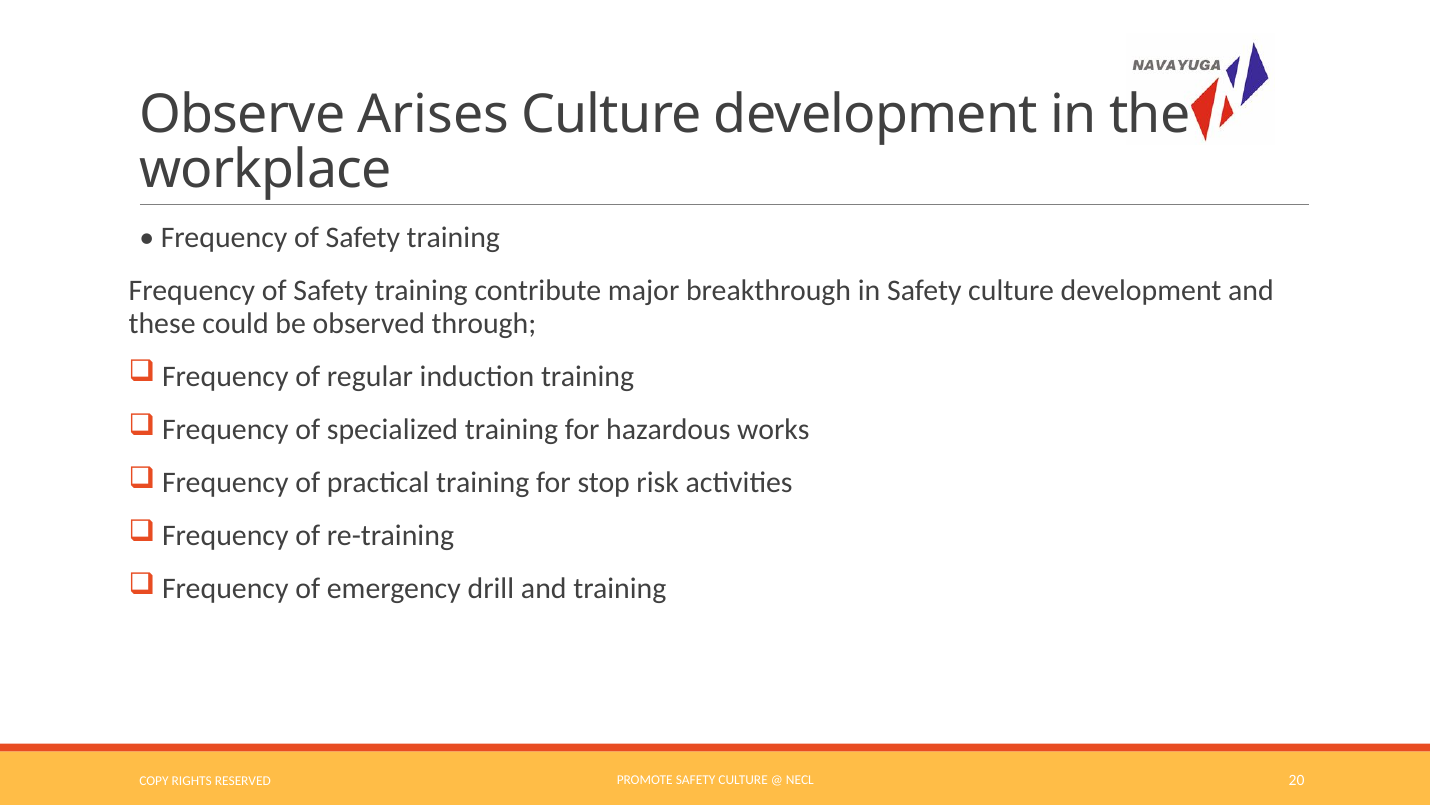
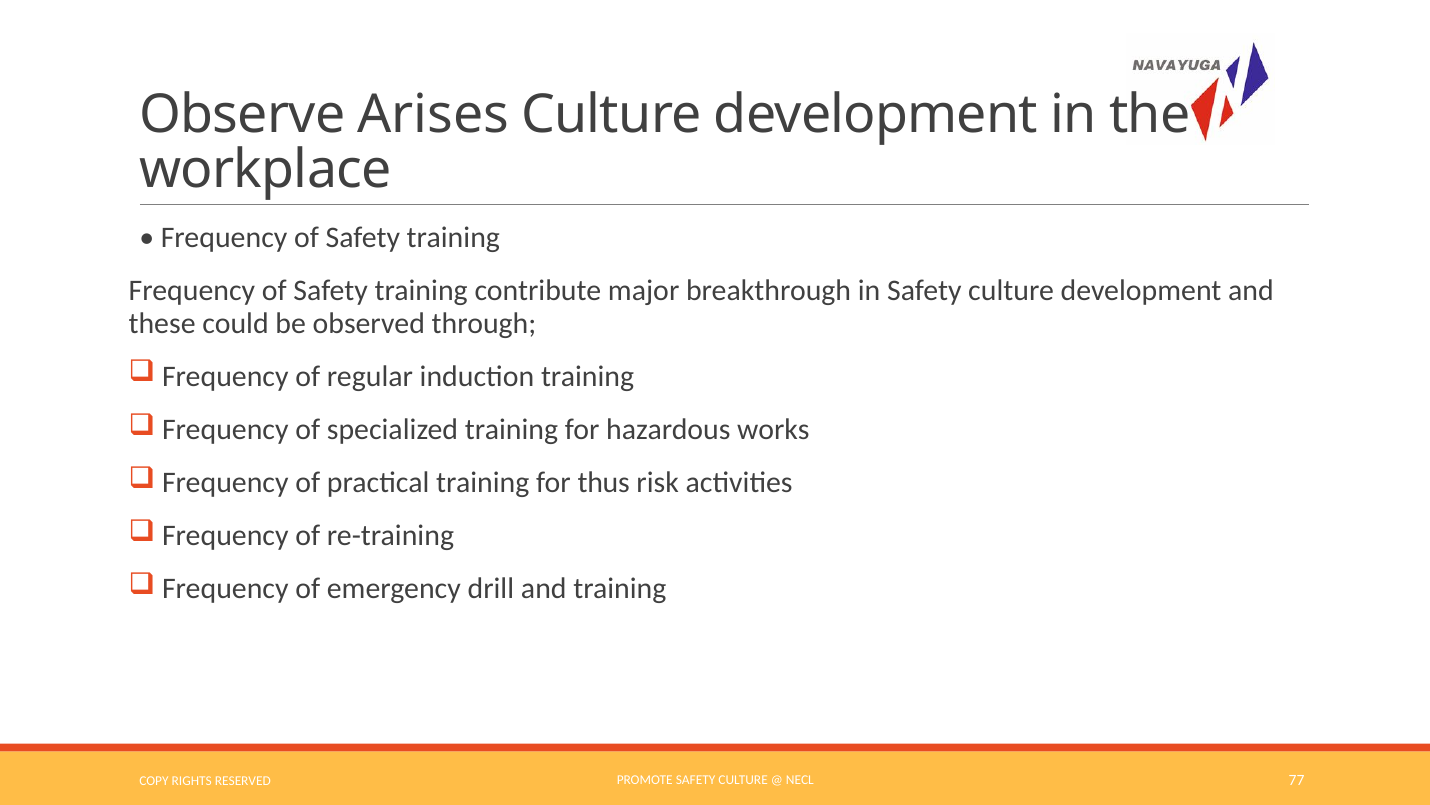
stop: stop -> thus
20: 20 -> 77
